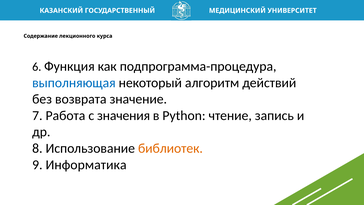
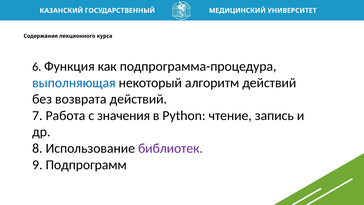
возврата значение: значение -> действий
библиотек colour: orange -> purple
Информатика: Информатика -> Подпрограмм
